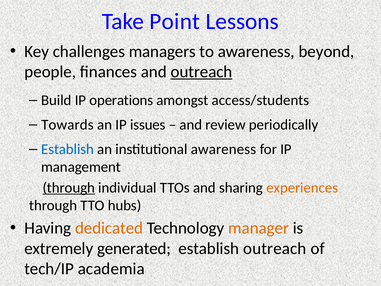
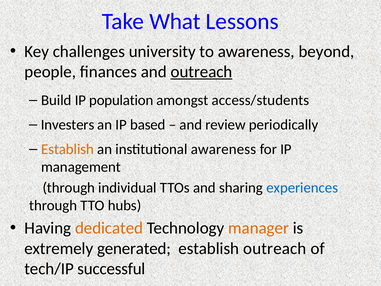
Point: Point -> What
managers: managers -> university
operations: operations -> population
Towards: Towards -> Investers
issues: issues -> based
Establish at (68, 149) colour: blue -> orange
through at (69, 188) underline: present -> none
experiences colour: orange -> blue
academia: academia -> successful
